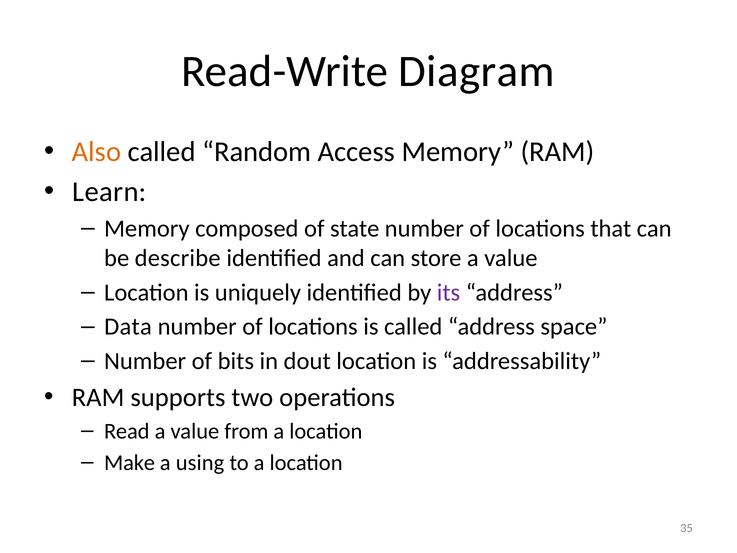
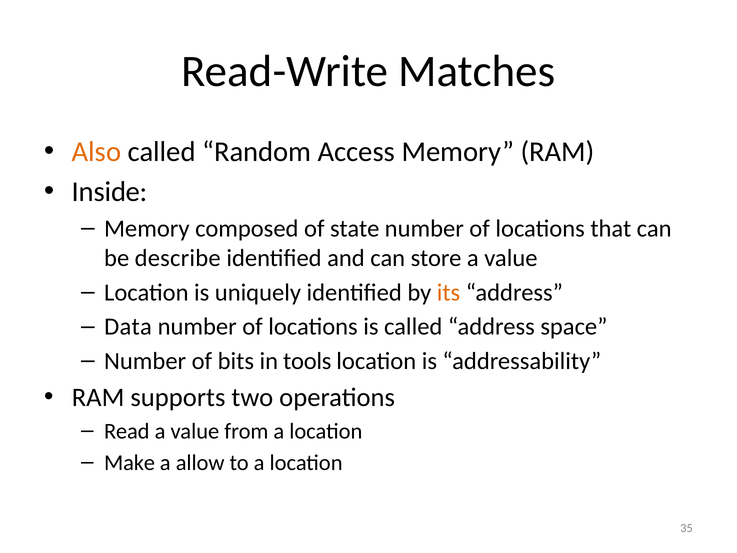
Diagram: Diagram -> Matches
Learn: Learn -> Inside
its colour: purple -> orange
dout: dout -> tools
using: using -> allow
